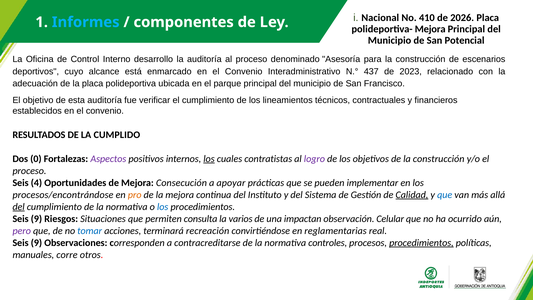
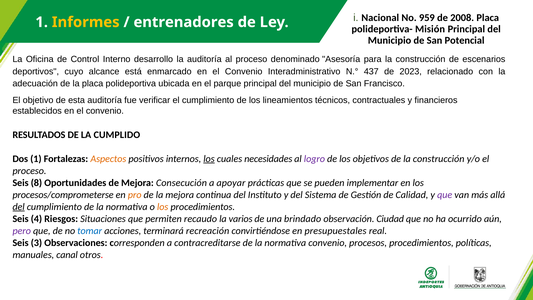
410: 410 -> 959
2026: 2026 -> 2008
Informes colour: light blue -> yellow
componentes: componentes -> entrenadores
polideportiva- Mejora: Mejora -> Misión
Dos 0: 0 -> 1
Aspectos colour: purple -> orange
contratistas: contratistas -> necesidades
4: 4 -> 8
procesos/encontrándose: procesos/encontrándose -> procesos/comprometerse
Calidad underline: present -> none
que at (445, 195) colour: blue -> purple
los at (163, 207) colour: blue -> orange
9 at (36, 219): 9 -> 4
consulta: consulta -> recaudo
impactan: impactan -> brindado
Celular: Celular -> Ciudad
reglamentarias: reglamentarias -> presupuestales
9 at (36, 243): 9 -> 3
normativa controles: controles -> convenio
procedimientos at (421, 243) underline: present -> none
corre: corre -> canal
